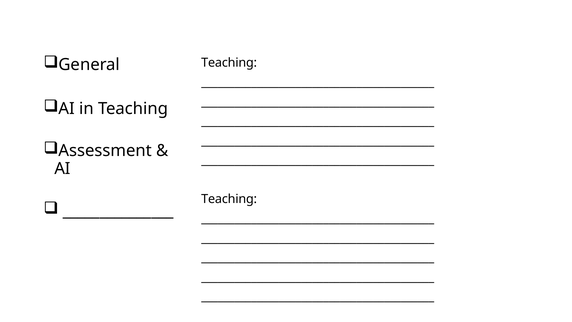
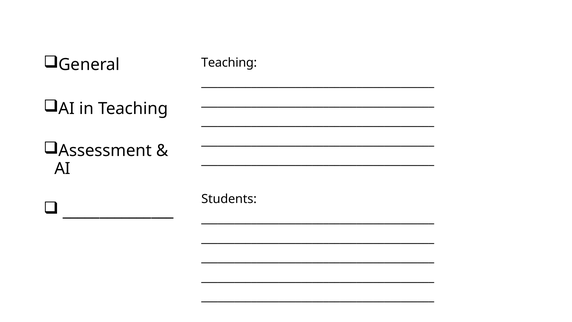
Teaching at (229, 199): Teaching -> Students
